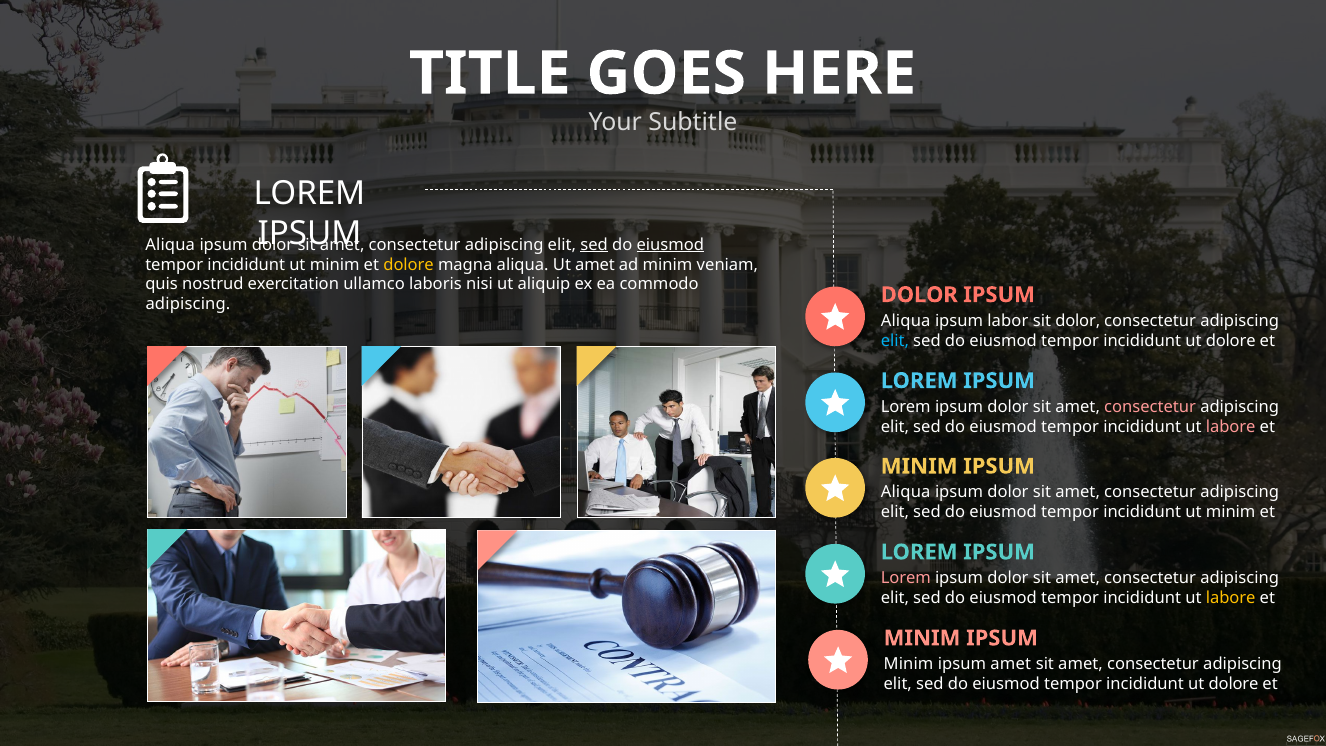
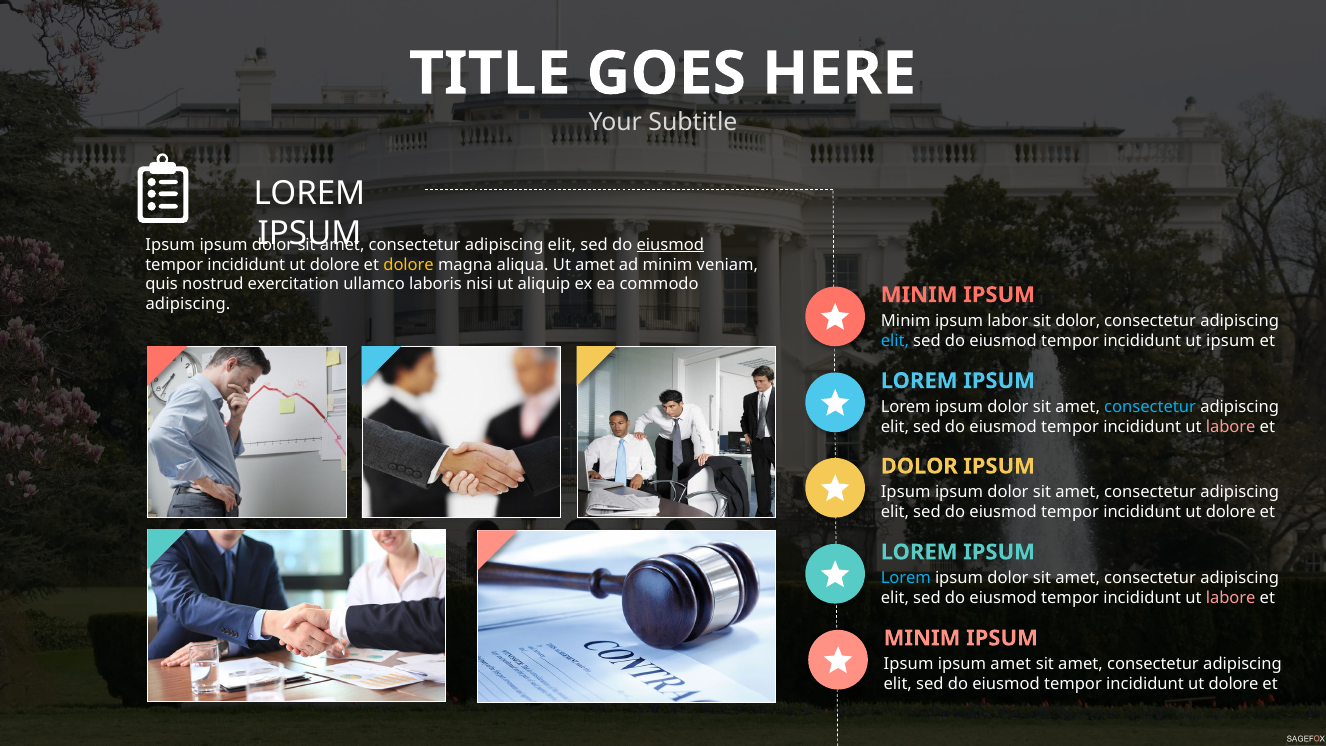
Aliqua at (170, 245): Aliqua -> Ipsum
sed at (594, 245) underline: present -> none
minim at (335, 265): minim -> dolore
DOLOR at (919, 295): DOLOR -> MINIM
Aliqua at (906, 321): Aliqua -> Minim
dolore at (1231, 341): dolore -> ipsum
consectetur at (1150, 407) colour: pink -> light blue
MINIM at (919, 466): MINIM -> DOLOR
Aliqua at (906, 492): Aliqua -> Ipsum
minim at (1231, 512): minim -> dolore
Lorem at (906, 578) colour: pink -> light blue
labore at (1231, 598) colour: yellow -> pink
Minim at (909, 664): Minim -> Ipsum
